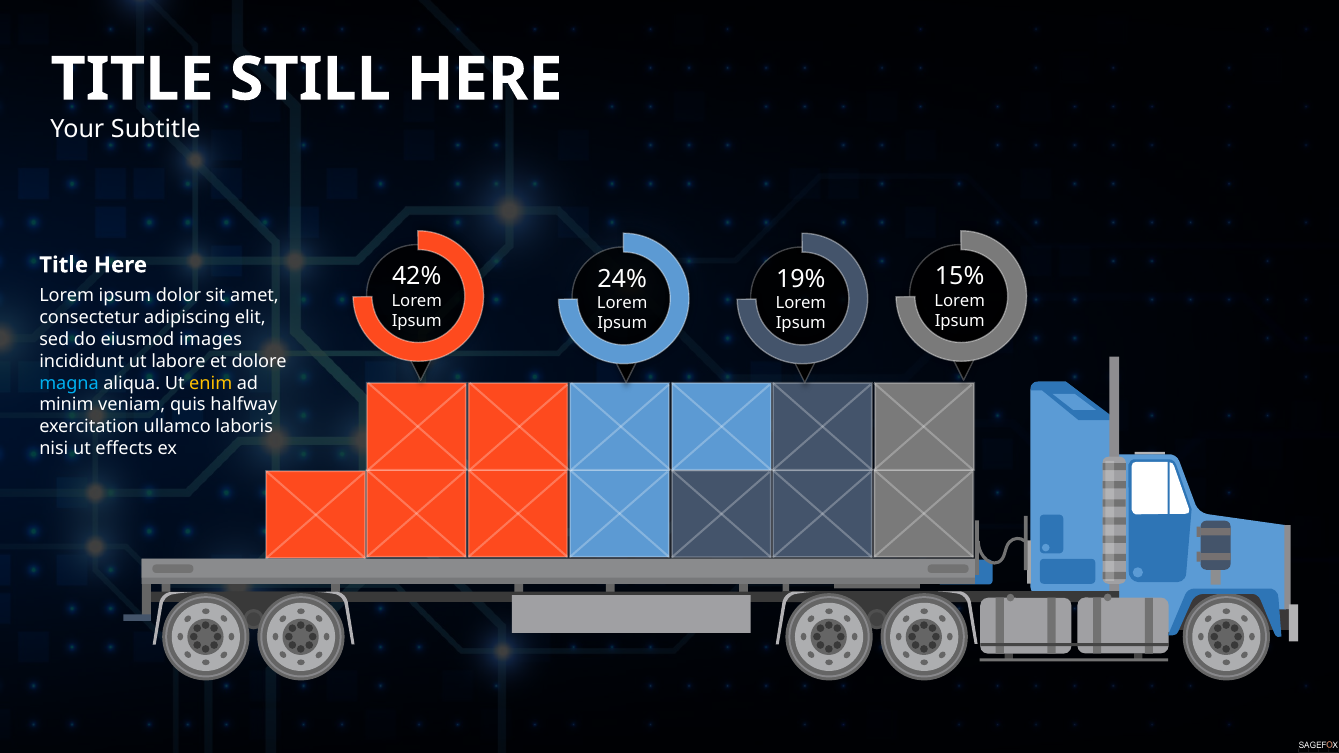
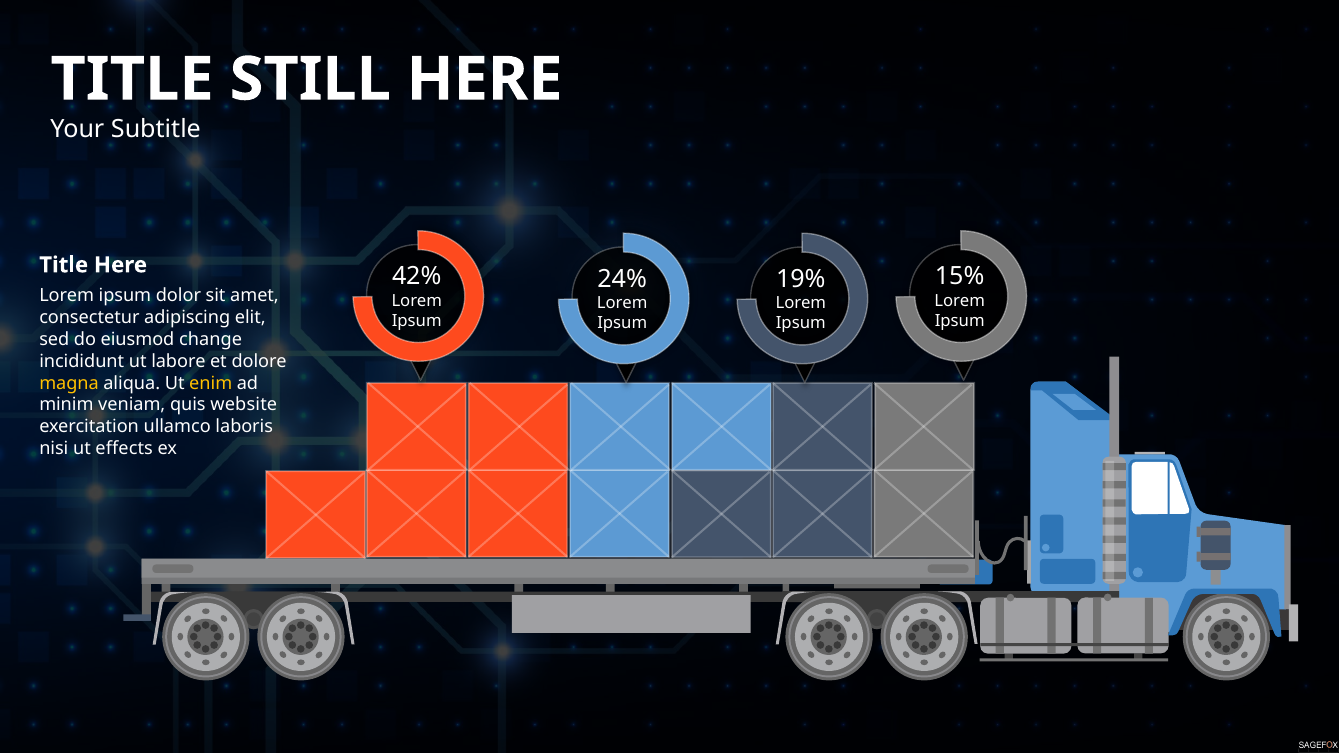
images: images -> change
magna colour: light blue -> yellow
halfway: halfway -> website
